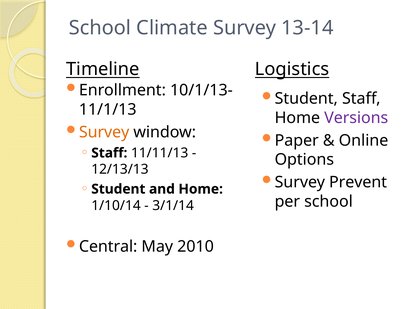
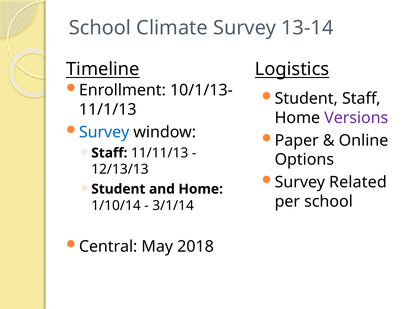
Survey at (104, 132) colour: orange -> blue
Prevent: Prevent -> Related
2010: 2010 -> 2018
